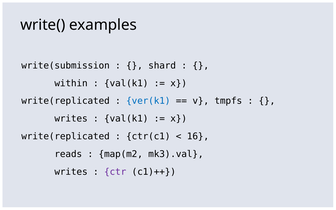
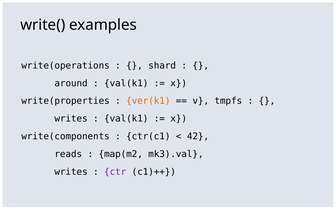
write(submission: write(submission -> write(operations
within: within -> around
write(replicated at (66, 101): write(replicated -> write(properties
ver(k1 colour: blue -> orange
write(replicated at (66, 136): write(replicated -> write(components
16: 16 -> 42
